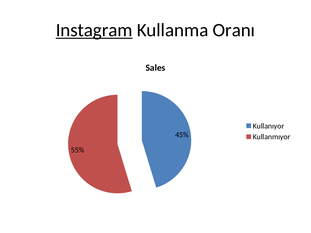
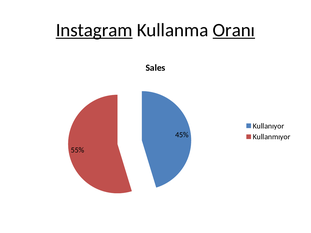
Oranı underline: none -> present
